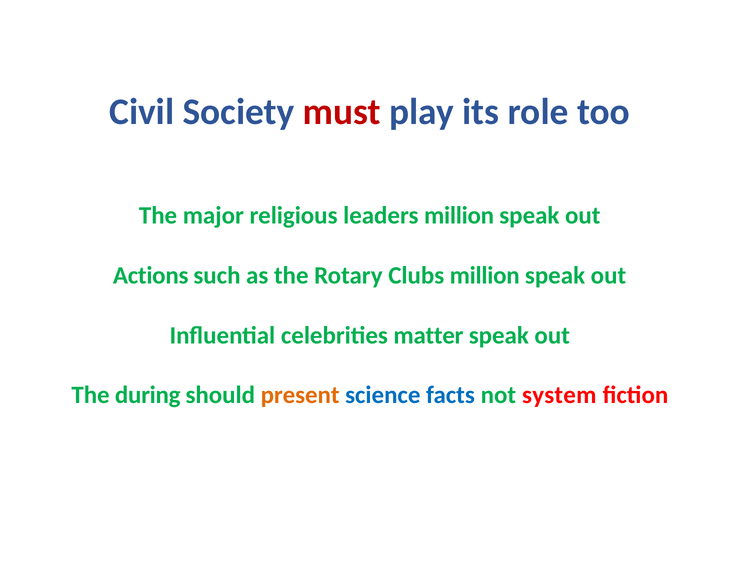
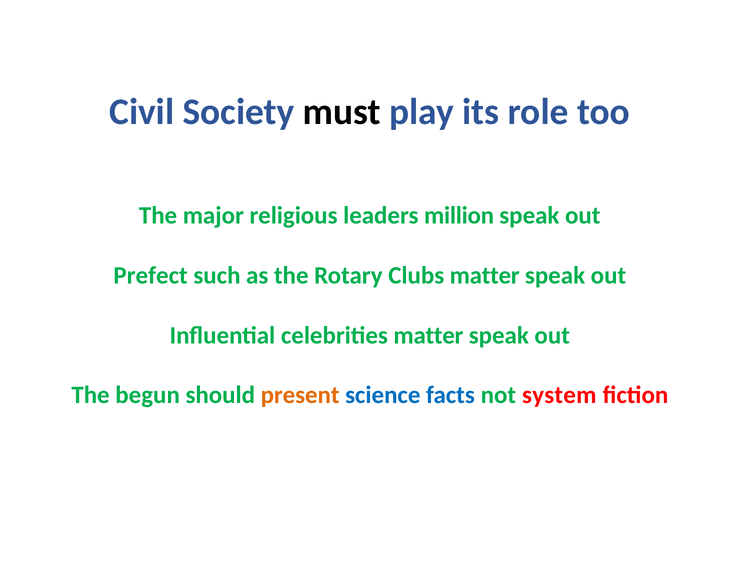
must colour: red -> black
Actions: Actions -> Prefect
Clubs million: million -> matter
during: during -> begun
